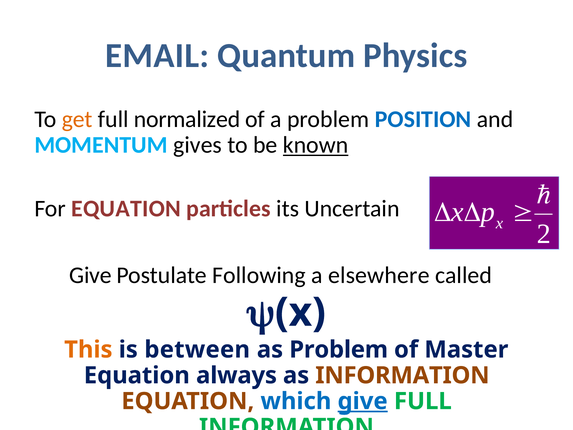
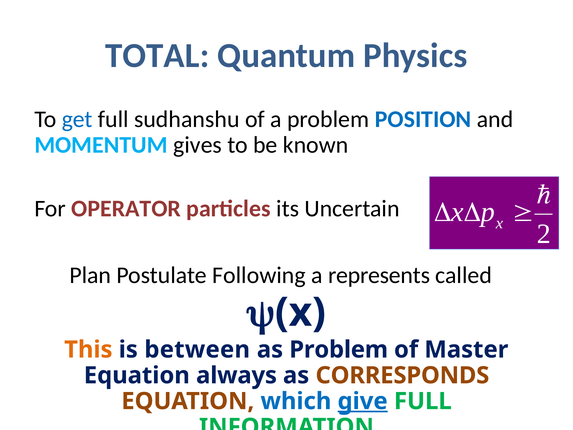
EMAIL: EMAIL -> TOTAL
get colour: orange -> blue
normalized: normalized -> sudhanshu
known underline: present -> none
For EQUATION: EQUATION -> OPERATOR
Give at (90, 275): Give -> Plan
elsewhere: elsewhere -> represents
as INFORMATION: INFORMATION -> CORRESPONDS
